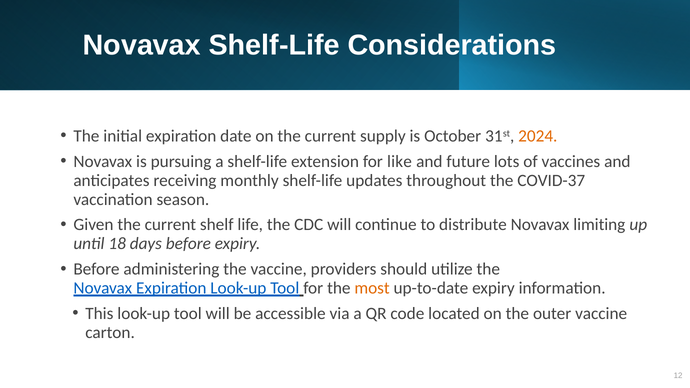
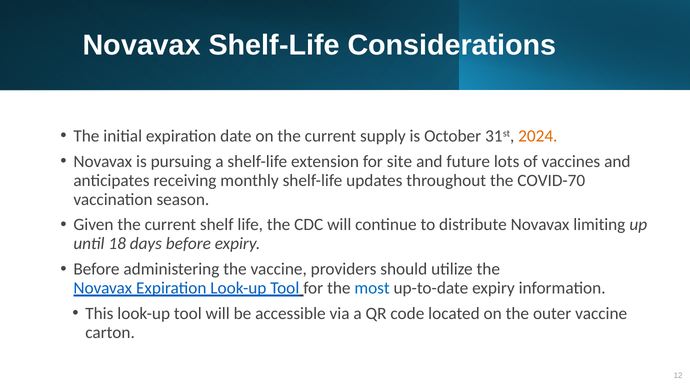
like: like -> site
COVID-37: COVID-37 -> COVID-70
most colour: orange -> blue
